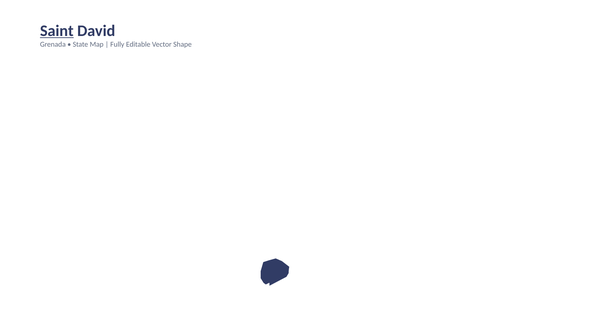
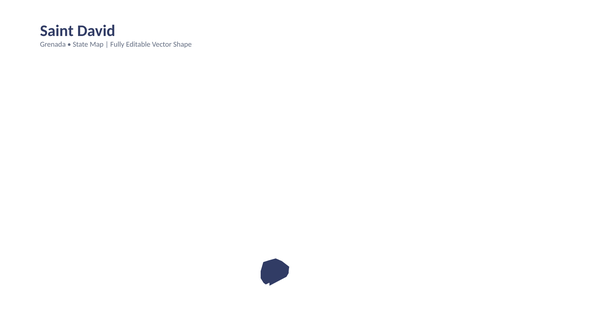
Saint underline: present -> none
